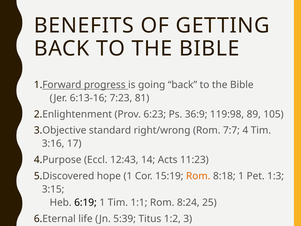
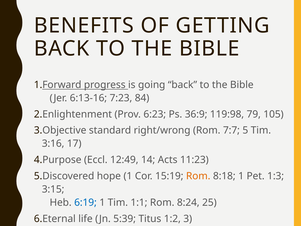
81: 81 -> 84
89: 89 -> 79
4: 4 -> 5
12:43: 12:43 -> 12:49
6:19 colour: black -> blue
